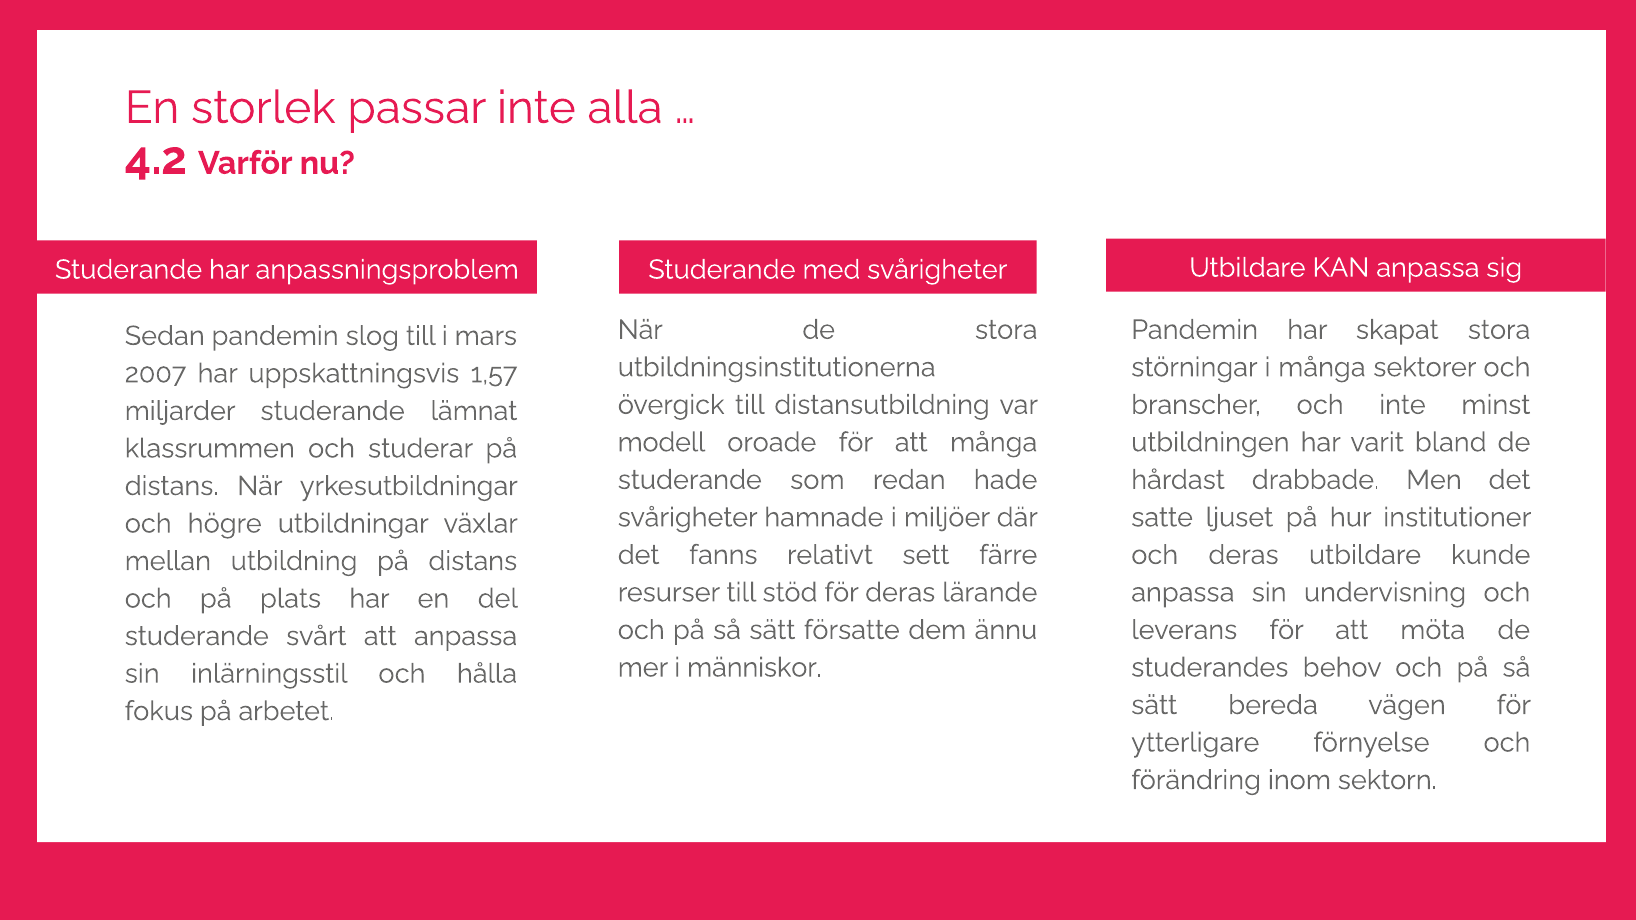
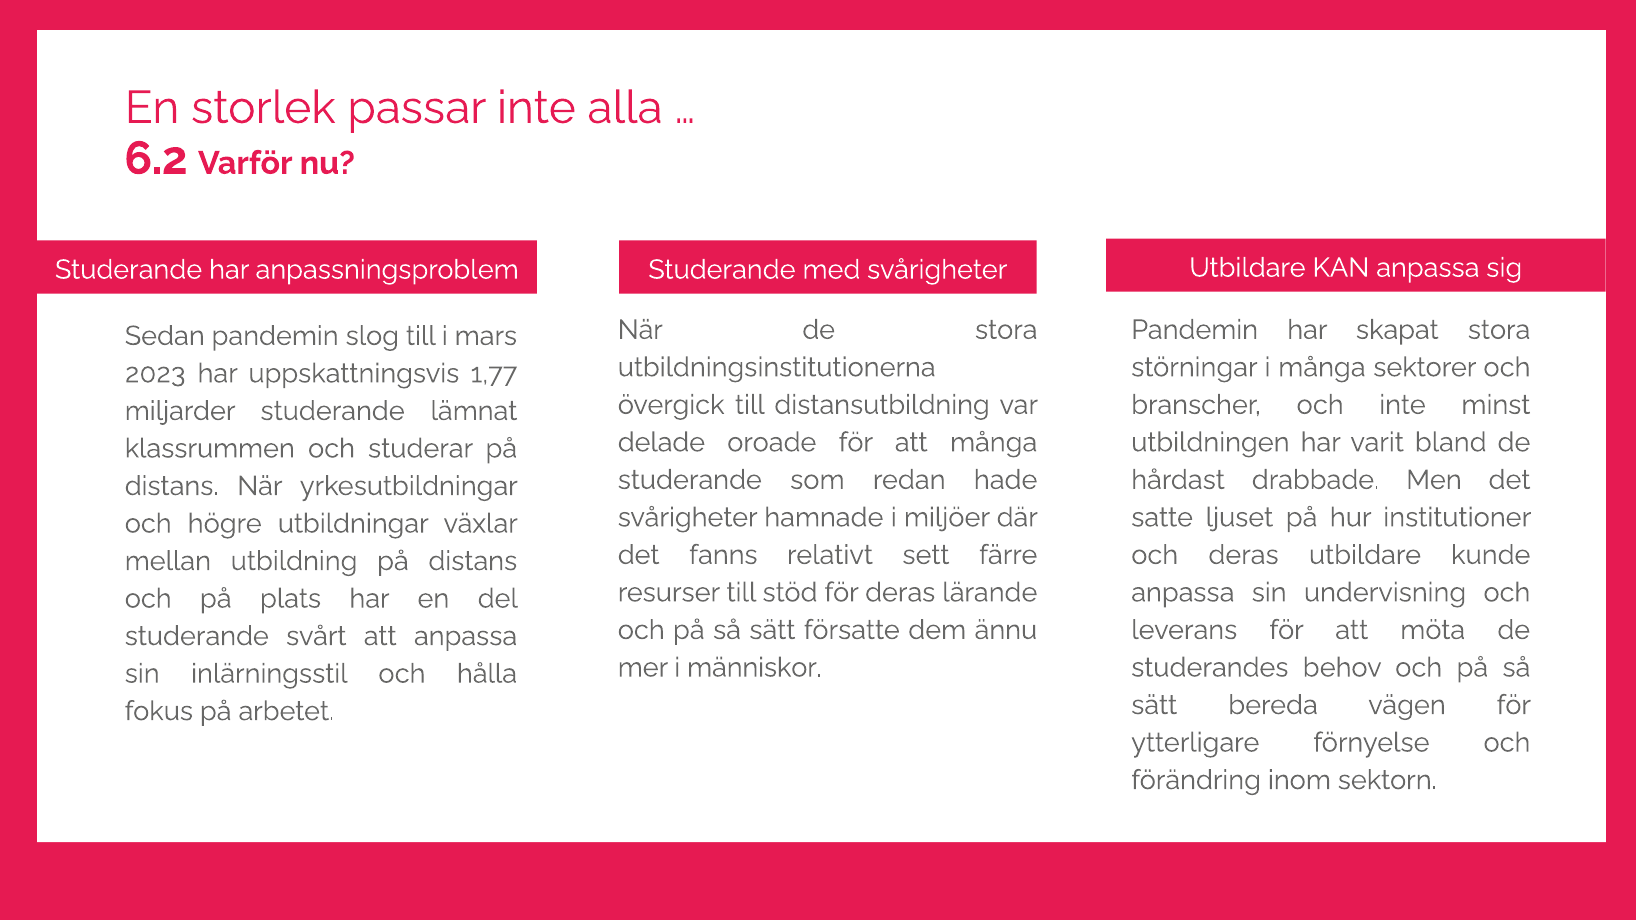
4.2: 4.2 -> 6.2
2007: 2007 -> 2023
1,57: 1,57 -> 1,77
modell: modell -> delade
